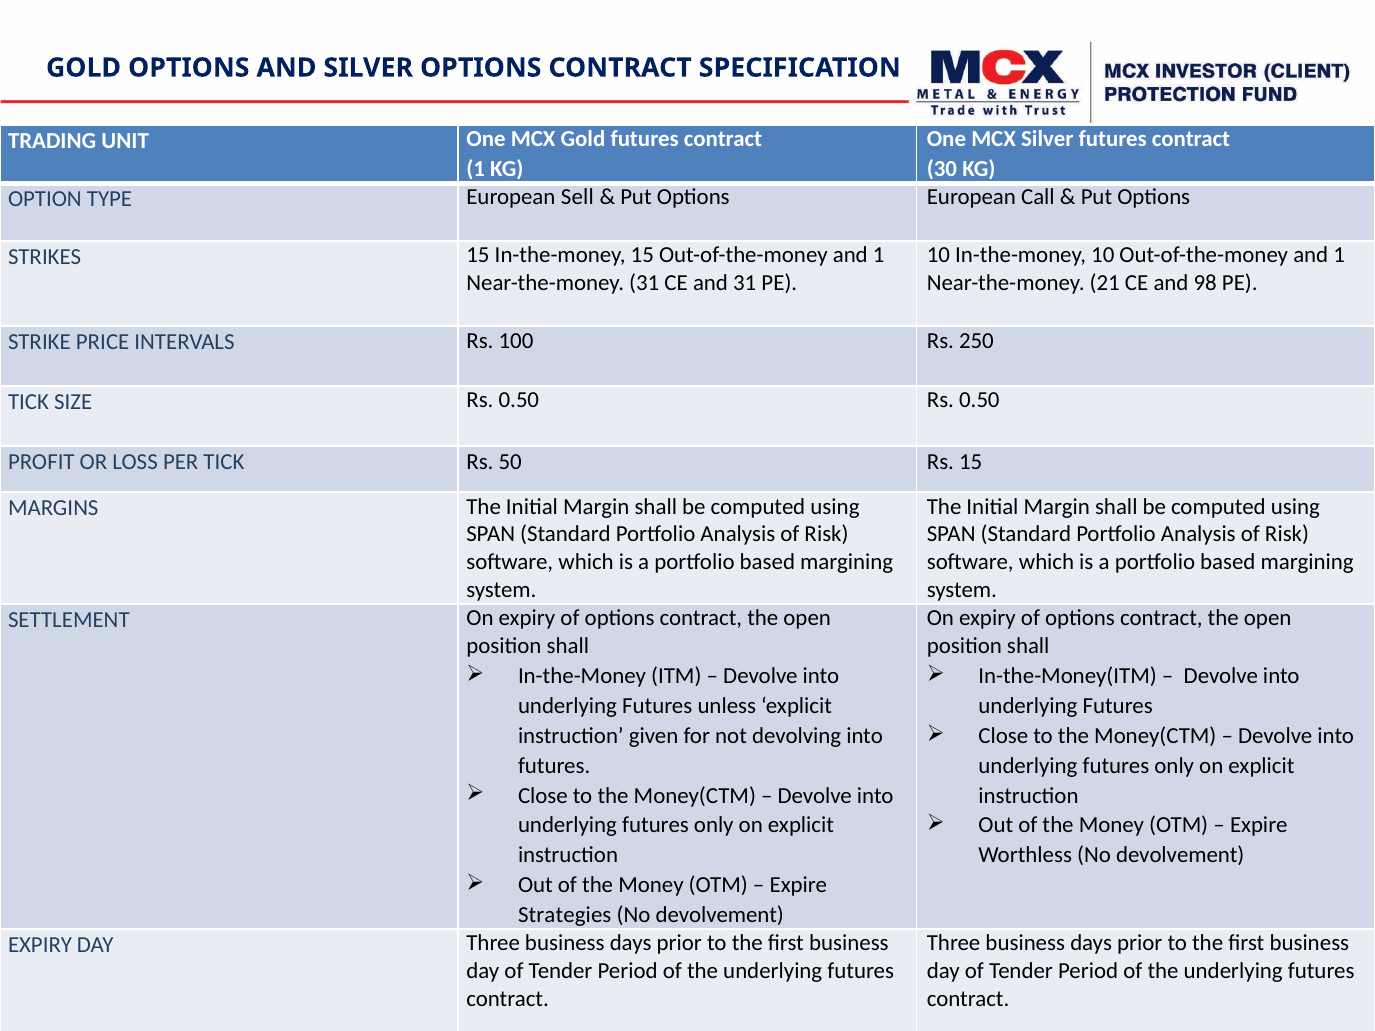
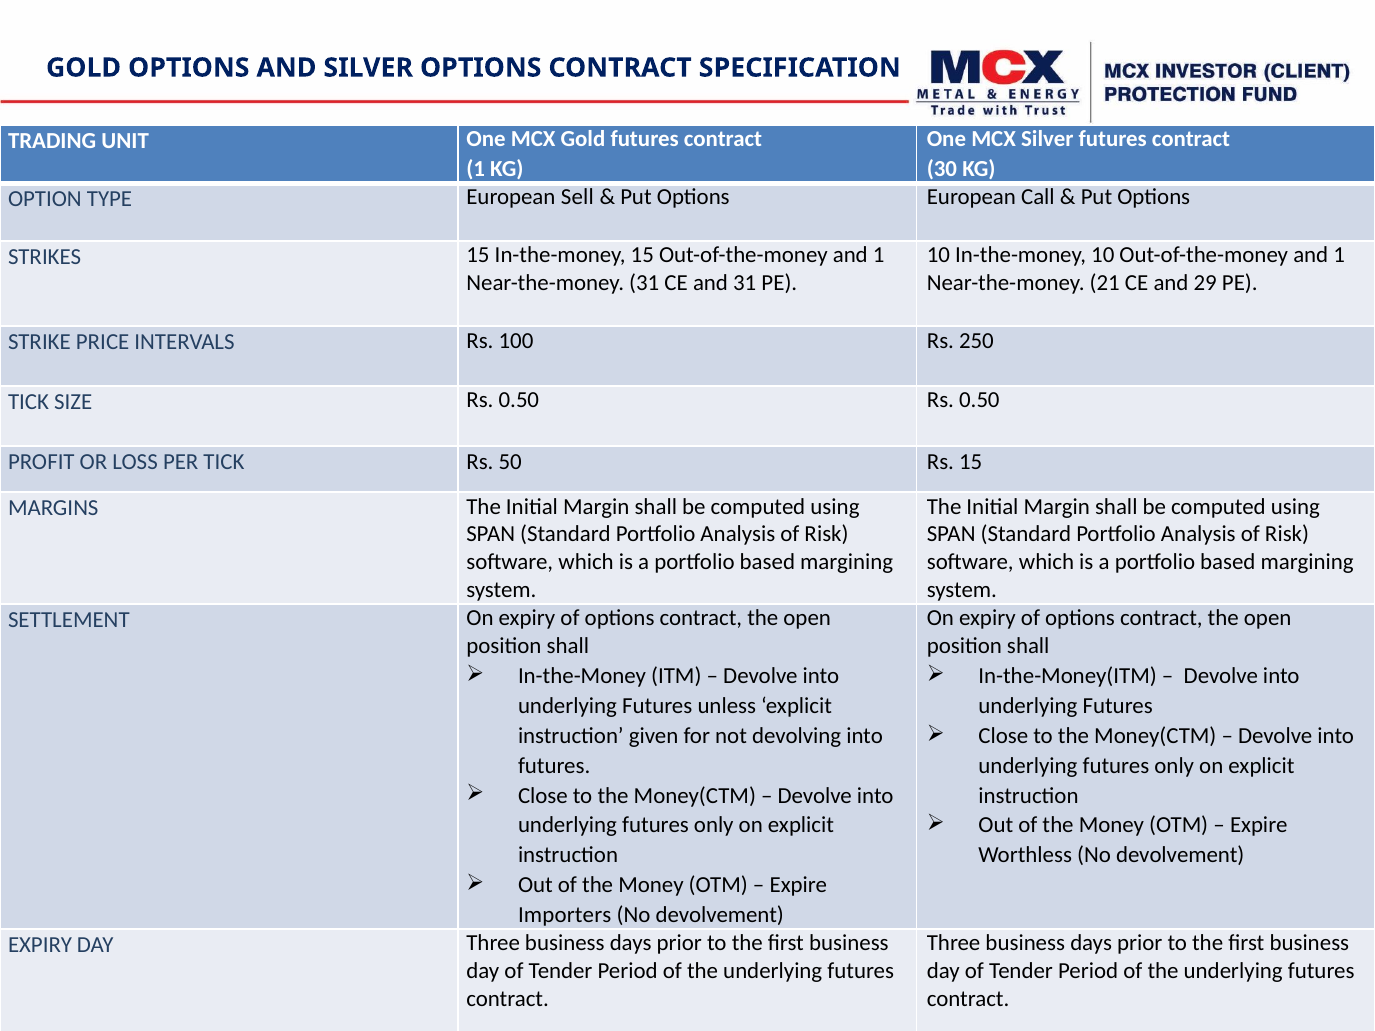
98: 98 -> 29
Strategies: Strategies -> Importers
